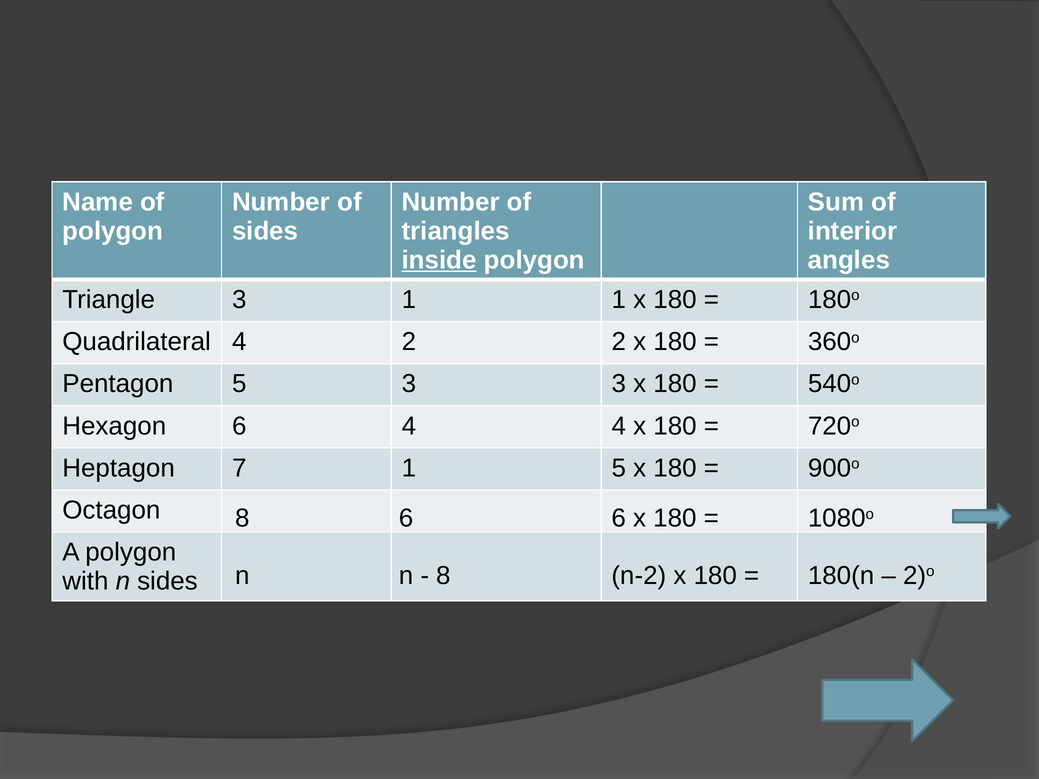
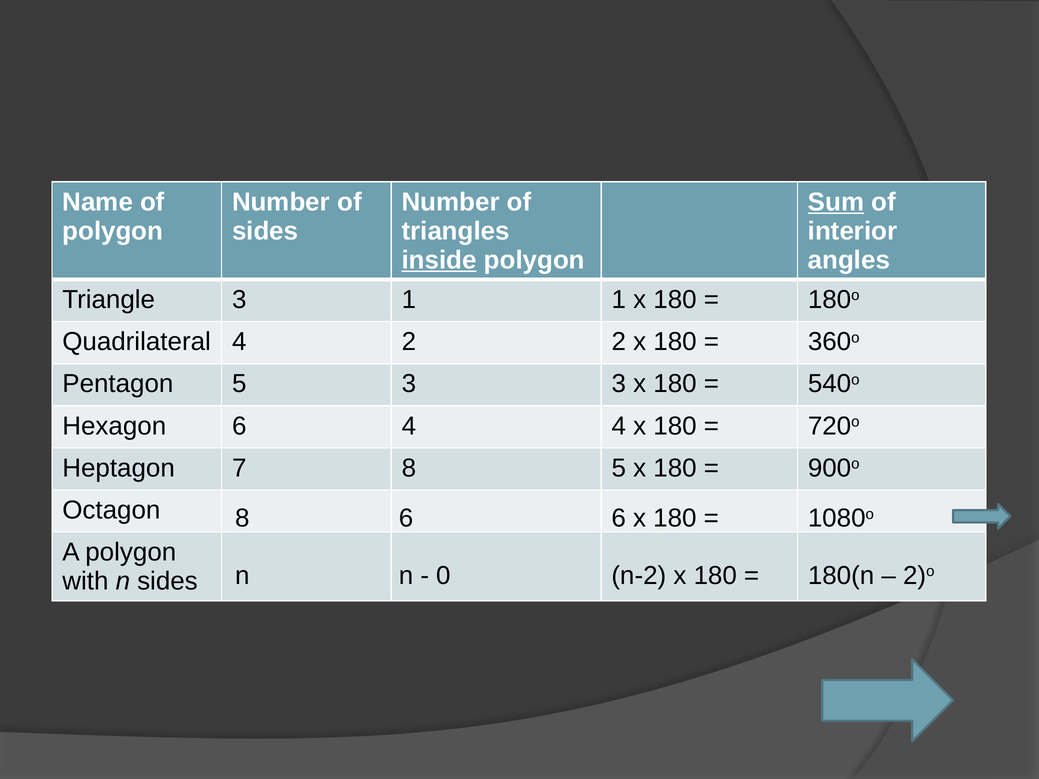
Sum underline: none -> present
7 1: 1 -> 8
8 at (443, 576): 8 -> 0
